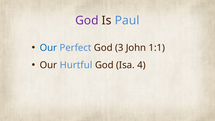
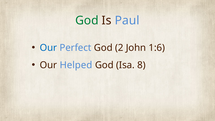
God at (87, 21) colour: purple -> green
3: 3 -> 2
1:1: 1:1 -> 1:6
Hurtful: Hurtful -> Helped
4: 4 -> 8
